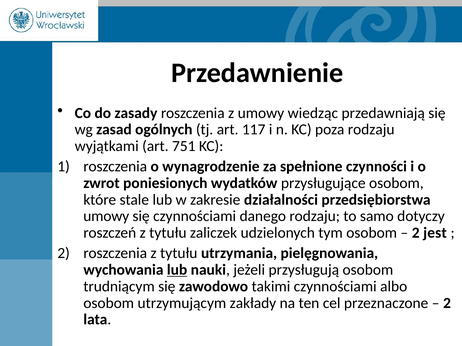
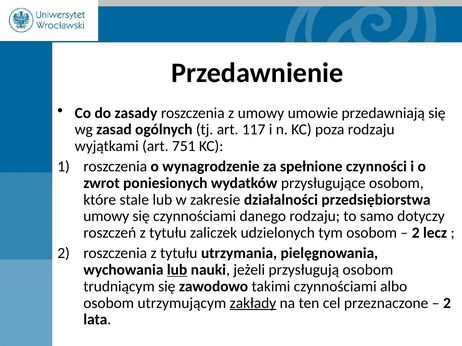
wiedząc: wiedząc -> umowie
jest: jest -> lecz
zakłady underline: none -> present
